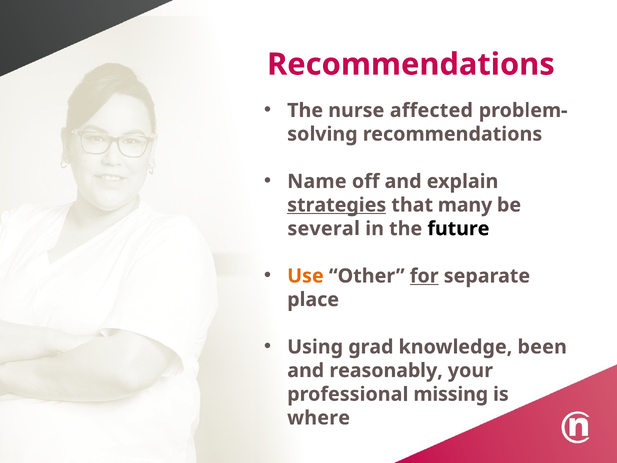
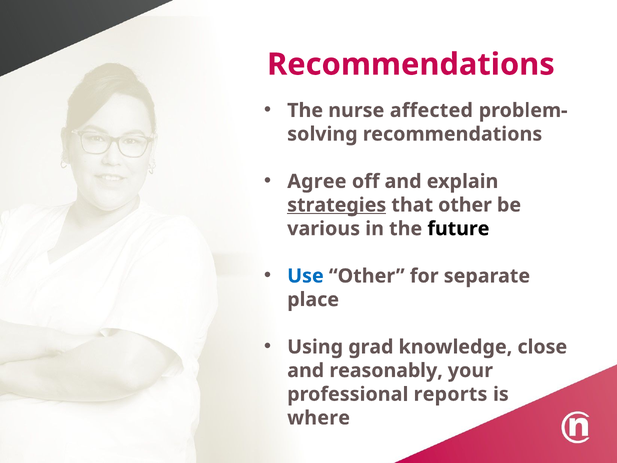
Name: Name -> Agree
that many: many -> other
several: several -> various
Use colour: orange -> blue
for underline: present -> none
been: been -> close
missing: missing -> reports
